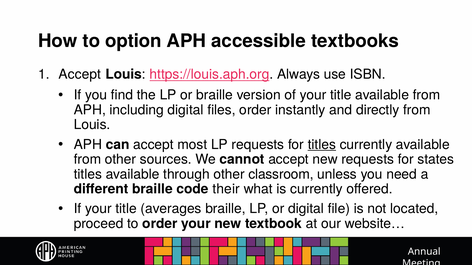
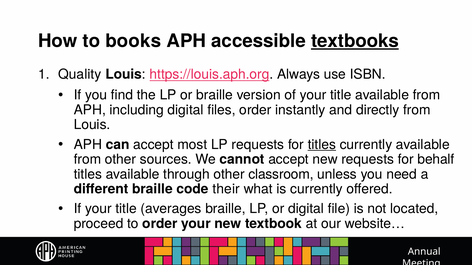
option: option -> books
textbooks underline: none -> present
Accept at (80, 75): Accept -> Quality
states: states -> behalf
